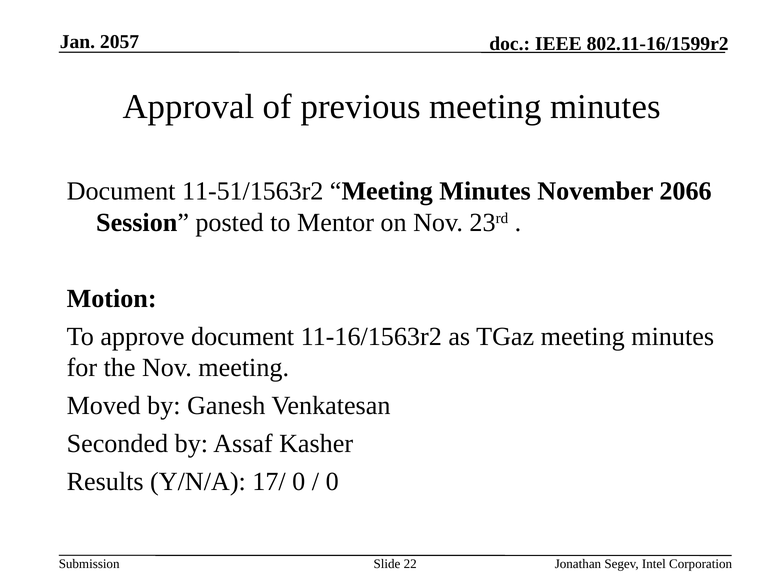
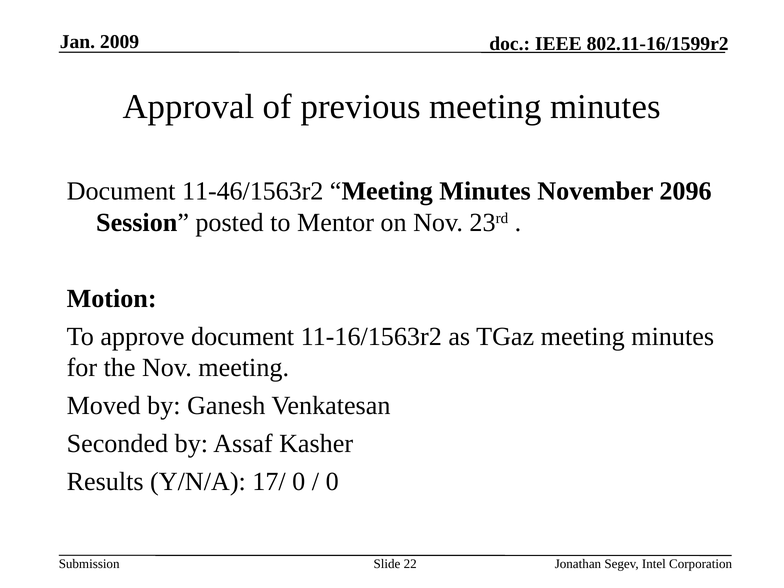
2057: 2057 -> 2009
11-51/1563r2: 11-51/1563r2 -> 11-46/1563r2
2066: 2066 -> 2096
